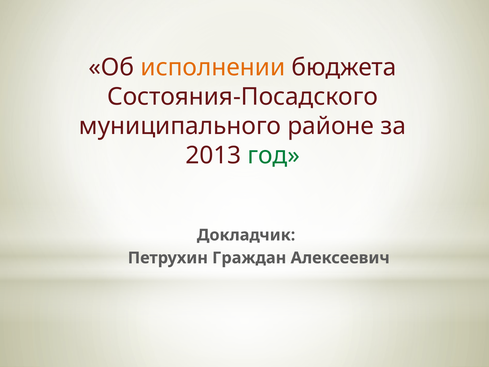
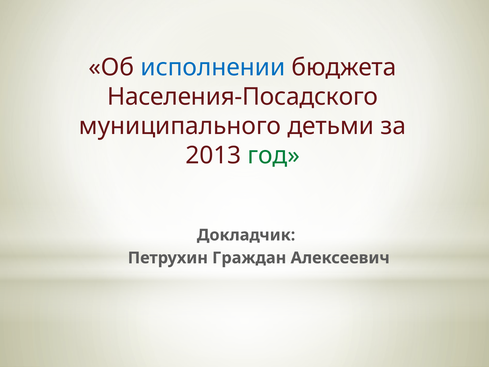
исполнении colour: orange -> blue
Состояния-Посадского: Состояния-Посадского -> Населения-Посадского
районе: районе -> детьми
